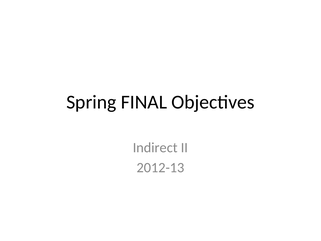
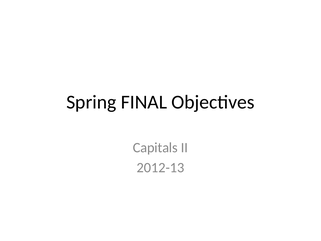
Indirect: Indirect -> Capitals
